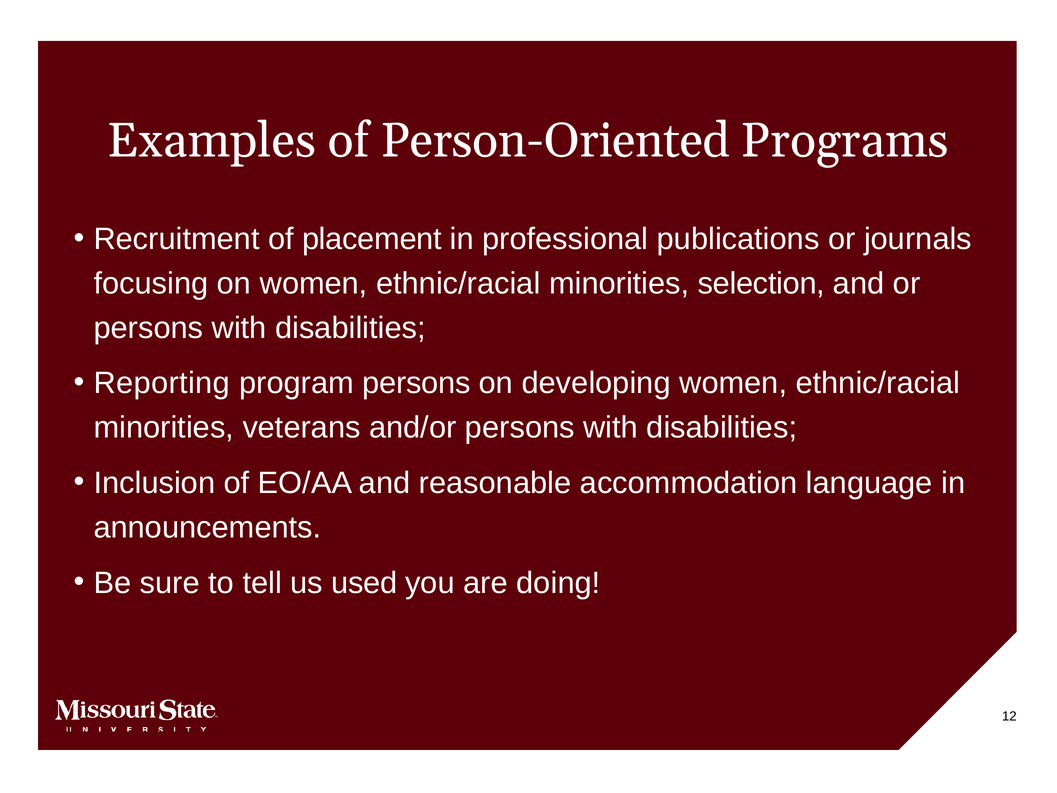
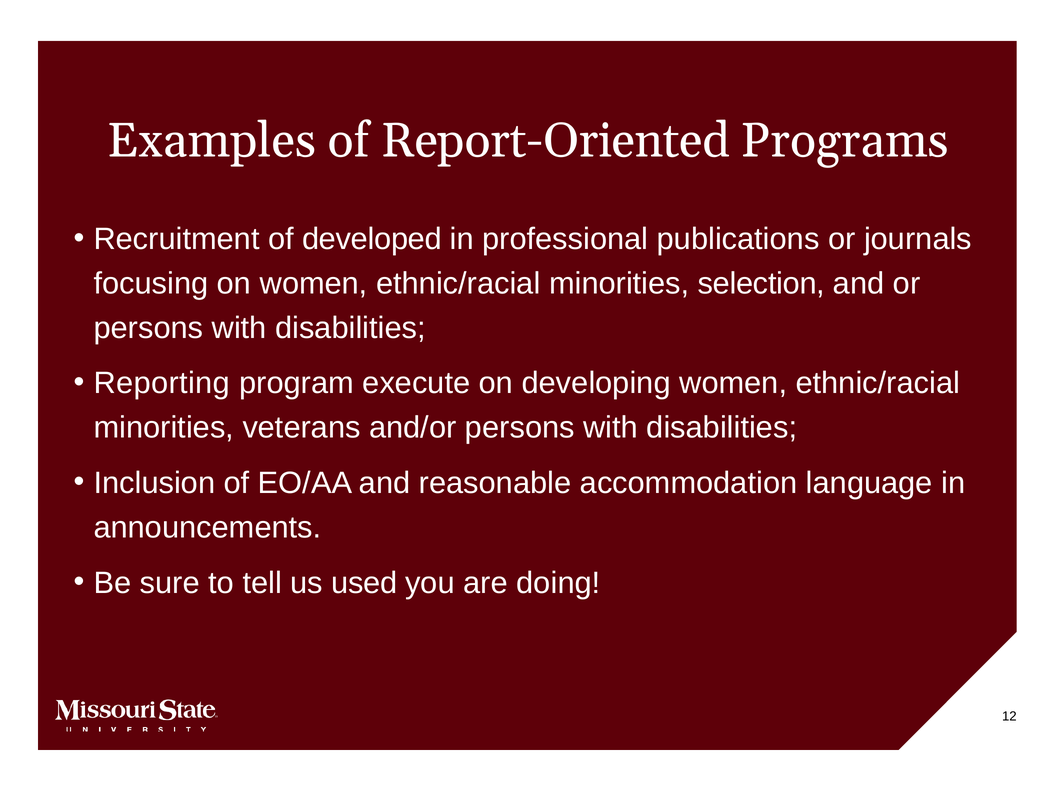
Person-Oriented: Person-Oriented -> Report-Oriented
placement: placement -> developed
program persons: persons -> execute
